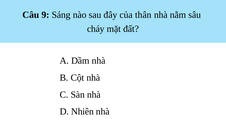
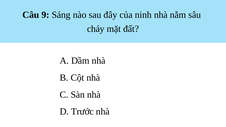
thân: thân -> ninh
Nhiên: Nhiên -> Trước
